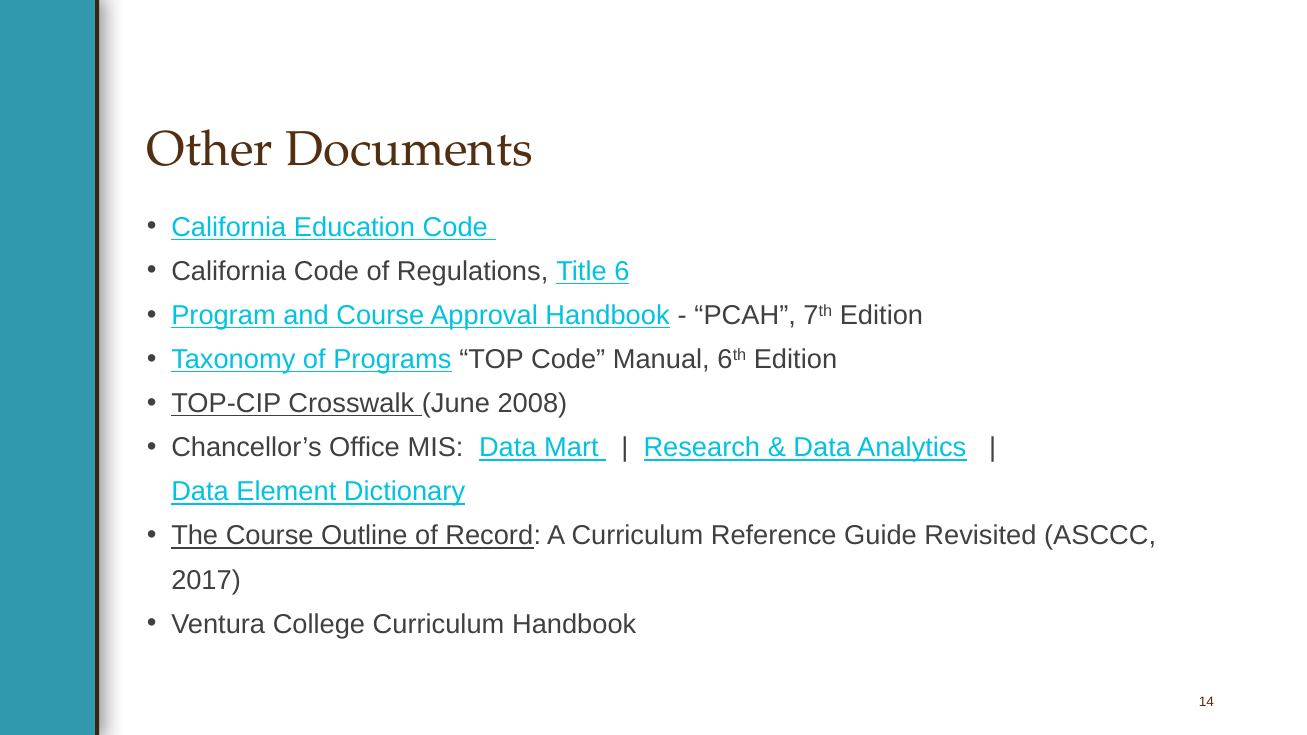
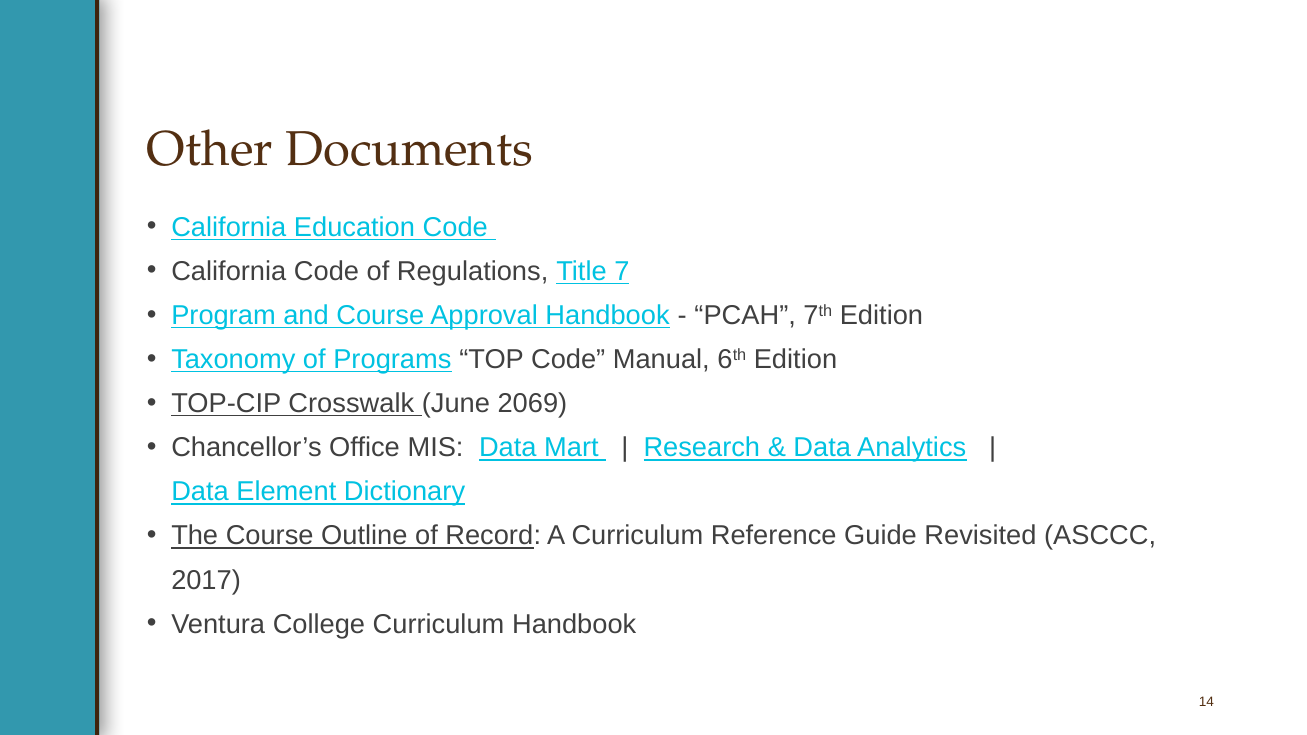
6: 6 -> 7
2008: 2008 -> 2069
